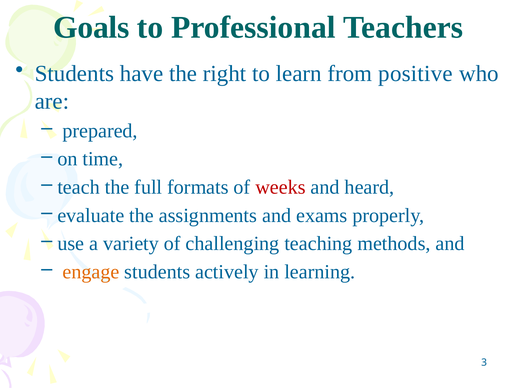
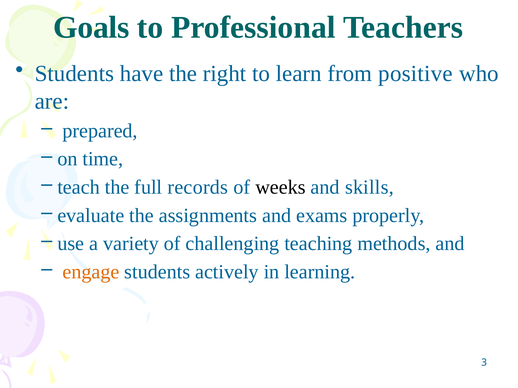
formats: formats -> records
weeks colour: red -> black
heard: heard -> skills
